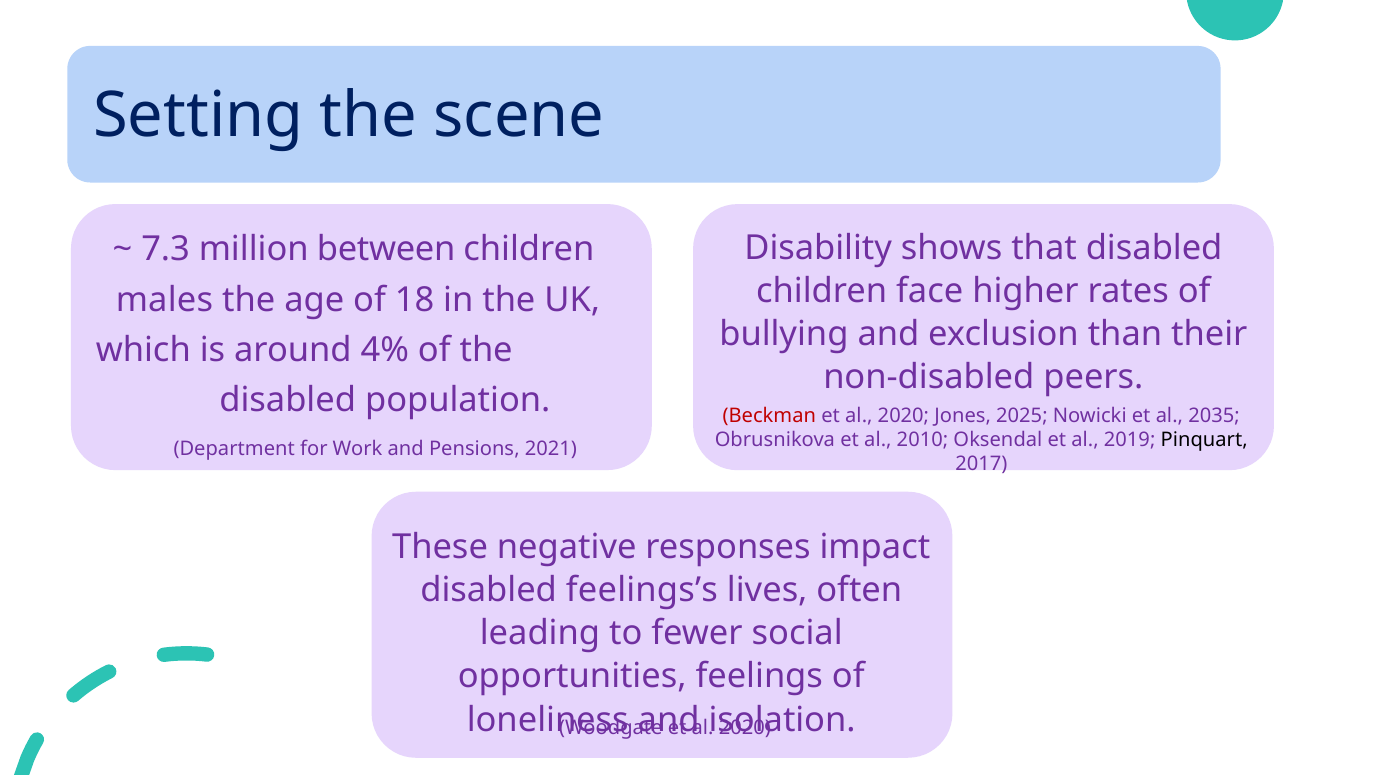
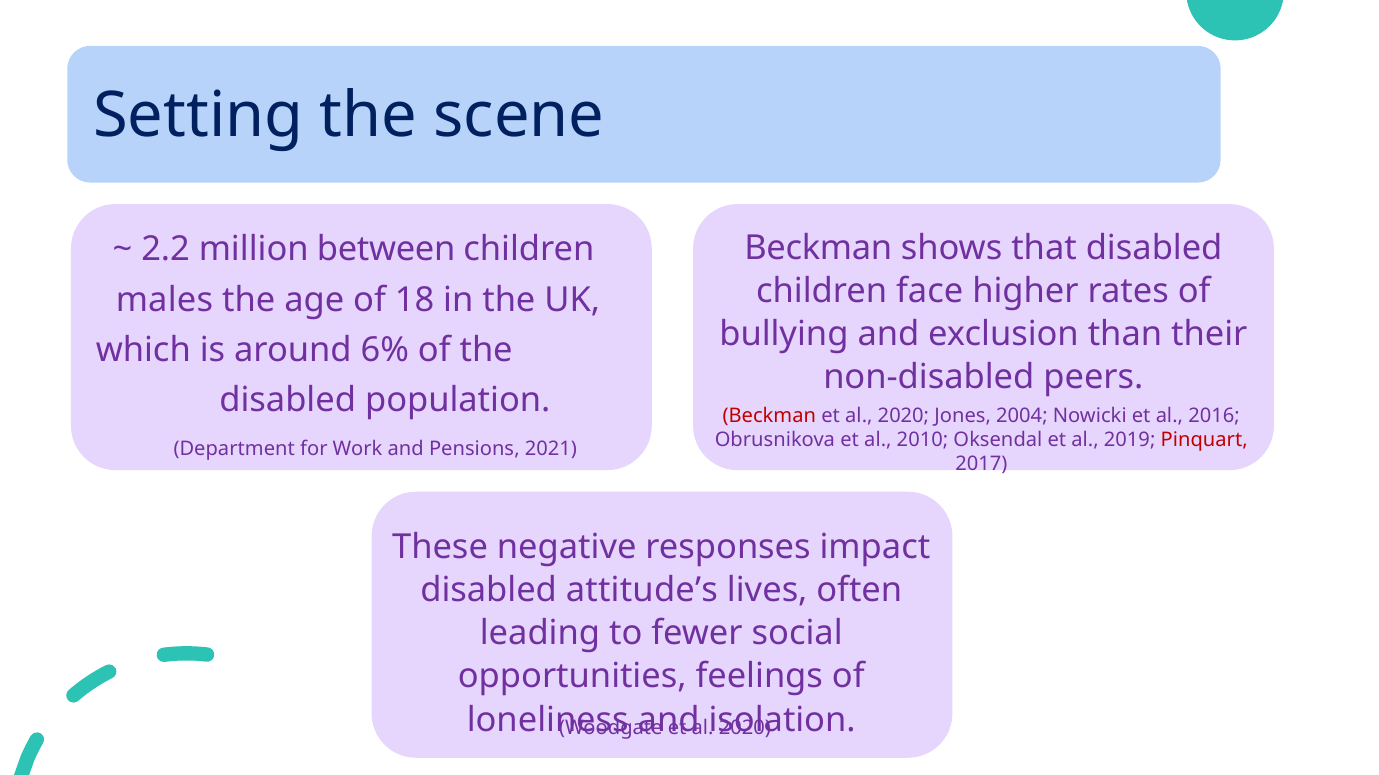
Disability at (818, 249): Disability -> Beckman
7.3: 7.3 -> 2.2
4%: 4% -> 6%
2025: 2025 -> 2004
2035: 2035 -> 2016
Pinquart colour: black -> red
feelings’s: feelings’s -> attitude’s
